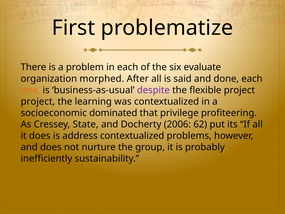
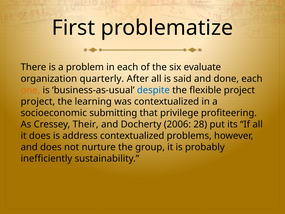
morphed: morphed -> quarterly
despite colour: purple -> blue
dominated: dominated -> submitting
State: State -> Their
62: 62 -> 28
